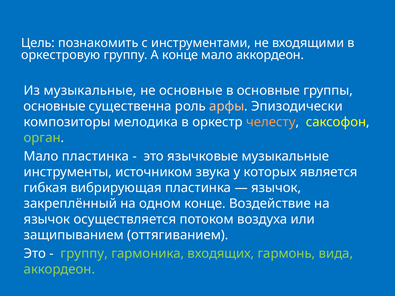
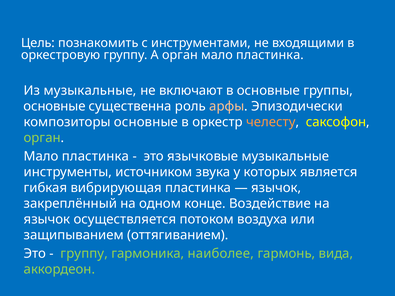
А конце: конце -> орган
аккордеон at (270, 55): аккордеон -> пластинка
не основные: основные -> включают
композиторы мелодика: мелодика -> основные
входящих: входящих -> наиболее
